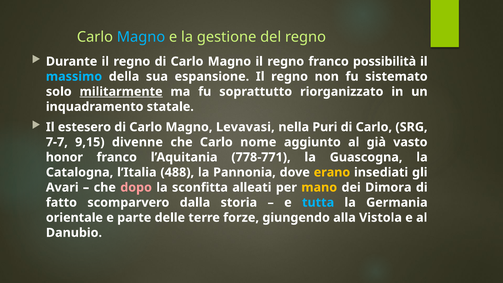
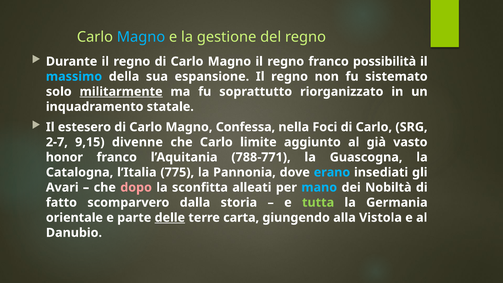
Levavasi: Levavasi -> Confessa
Puri: Puri -> Foci
7-7: 7-7 -> 2-7
nome: nome -> limite
778-771: 778-771 -> 788-771
488: 488 -> 775
erano colour: yellow -> light blue
mano colour: yellow -> light blue
Dimora: Dimora -> Nobiltà
tutta colour: light blue -> light green
delle underline: none -> present
forze: forze -> carta
